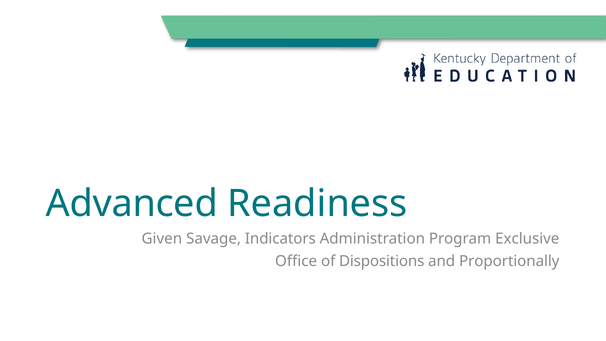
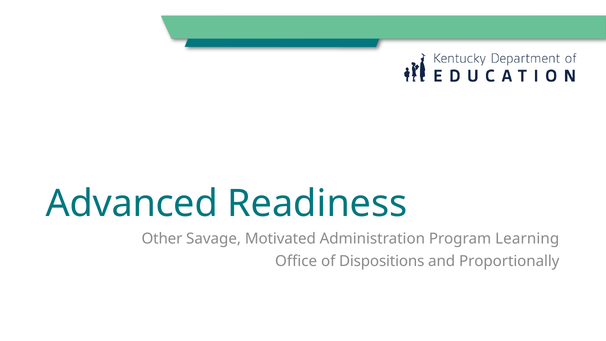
Given: Given -> Other
Indicators: Indicators -> Motivated
Exclusive: Exclusive -> Learning
